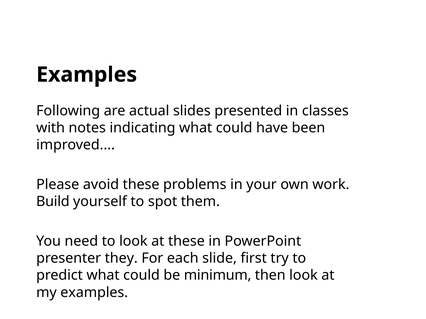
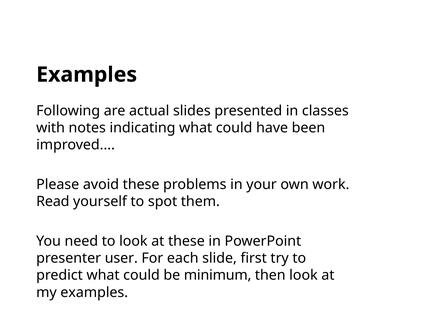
Build: Build -> Read
they: they -> user
